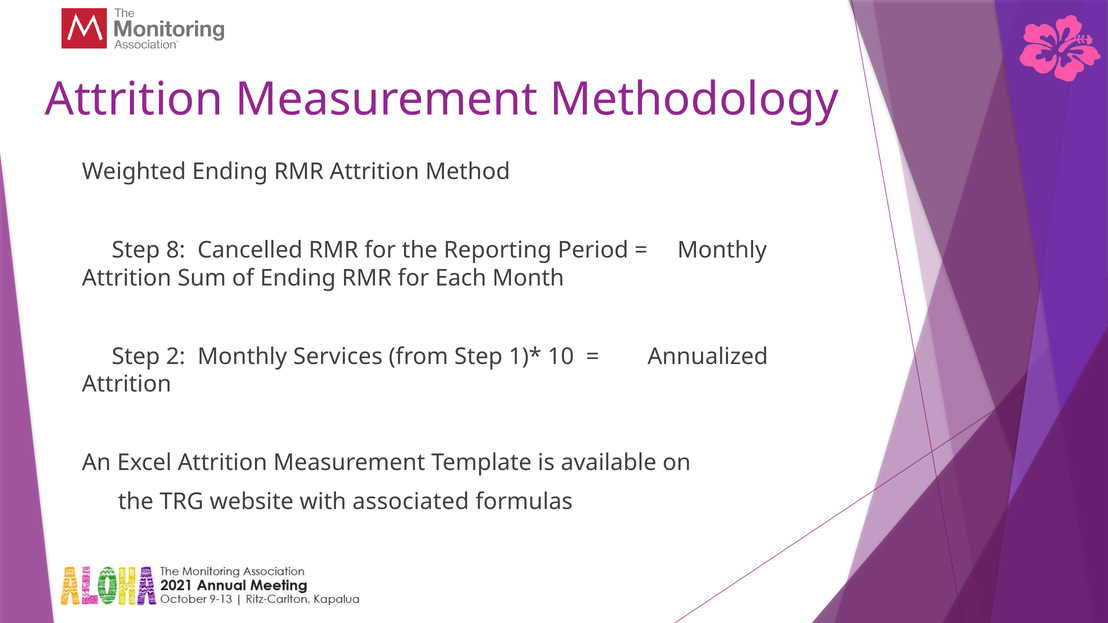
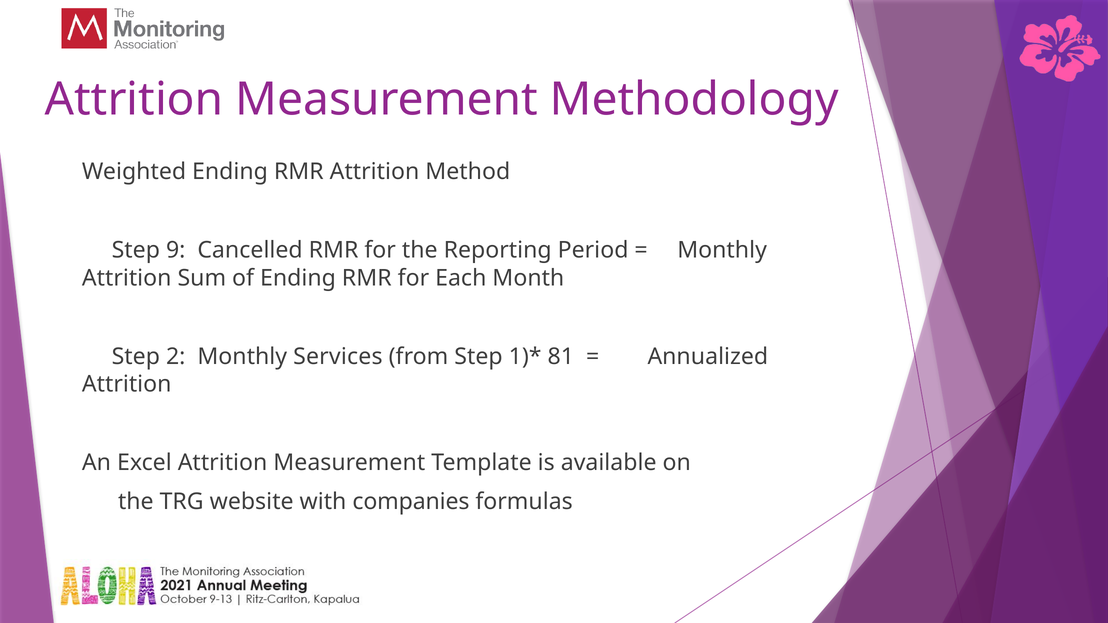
8: 8 -> 9
10: 10 -> 81
associated: associated -> companies
